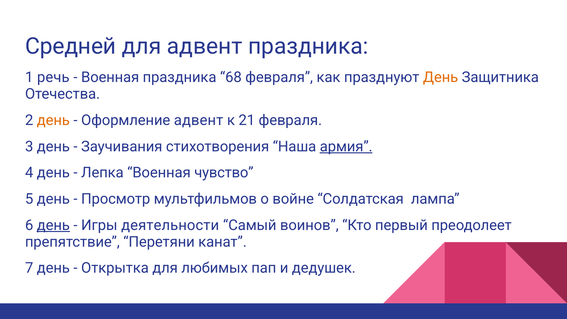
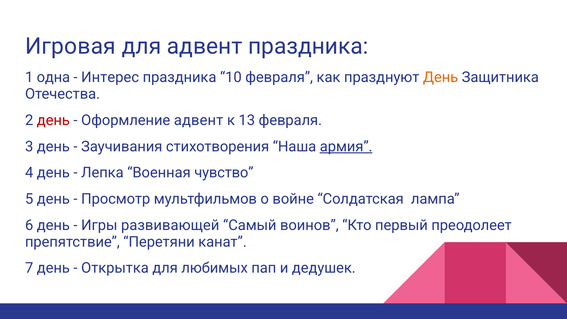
Средней: Средней -> Игровая
речь: речь -> одна
Военная at (110, 77): Военная -> Интерес
68: 68 -> 10
день at (53, 120) colour: orange -> red
21: 21 -> 13
день at (53, 225) underline: present -> none
деятельности: деятельности -> развивающей
